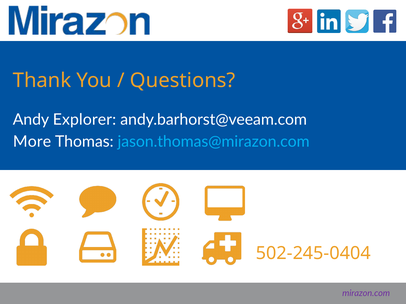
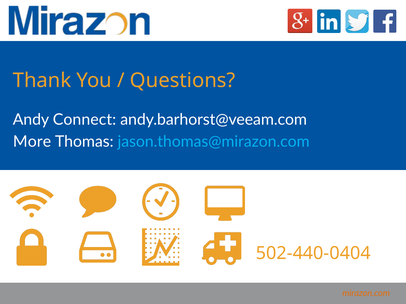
Explorer: Explorer -> Connect
502-245-0404: 502-245-0404 -> 502-440-0404
mirazon.com colour: purple -> orange
